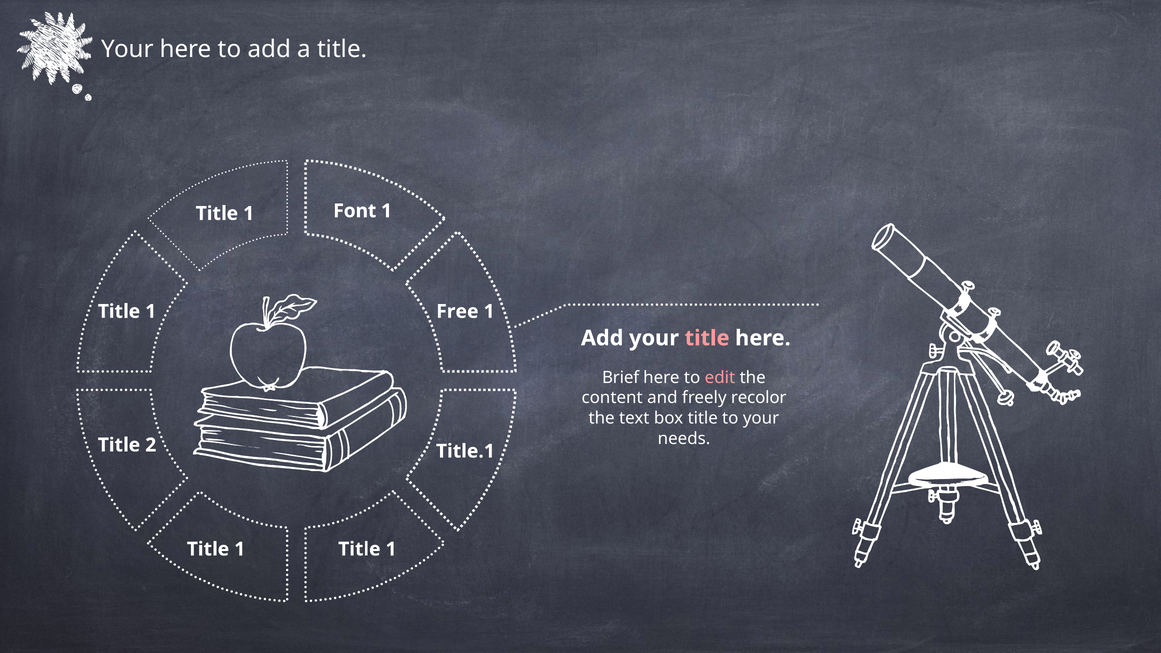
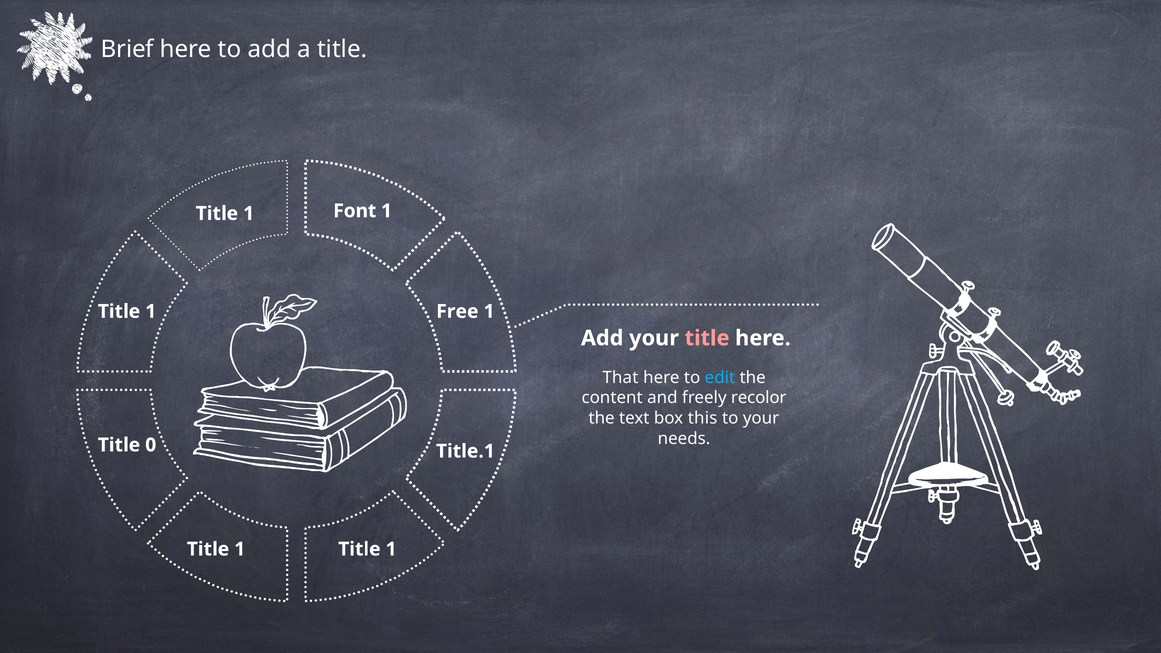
Your at (127, 49): Your -> Brief
Brief: Brief -> That
edit colour: pink -> light blue
box title: title -> this
2: 2 -> 0
